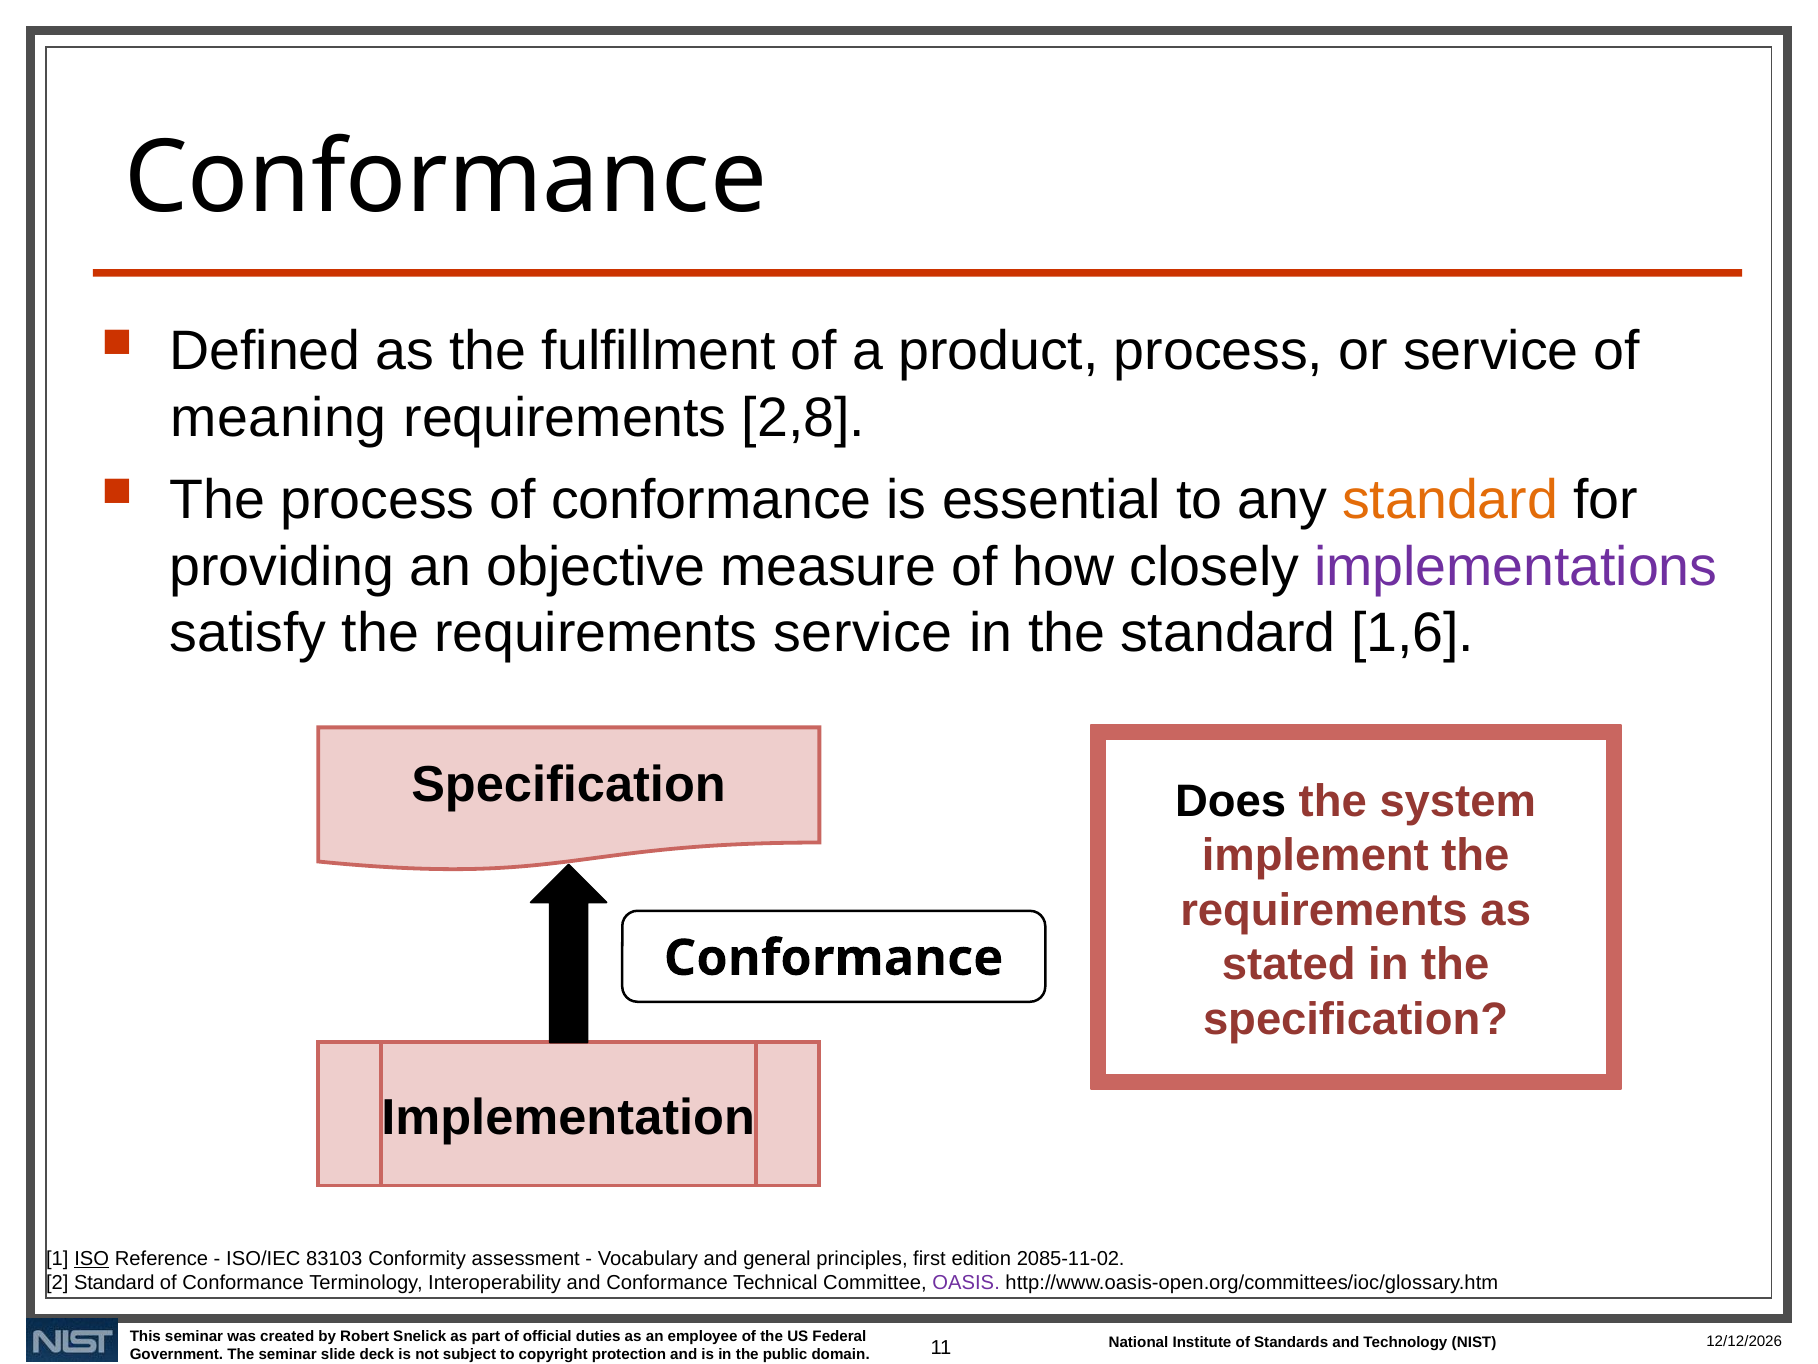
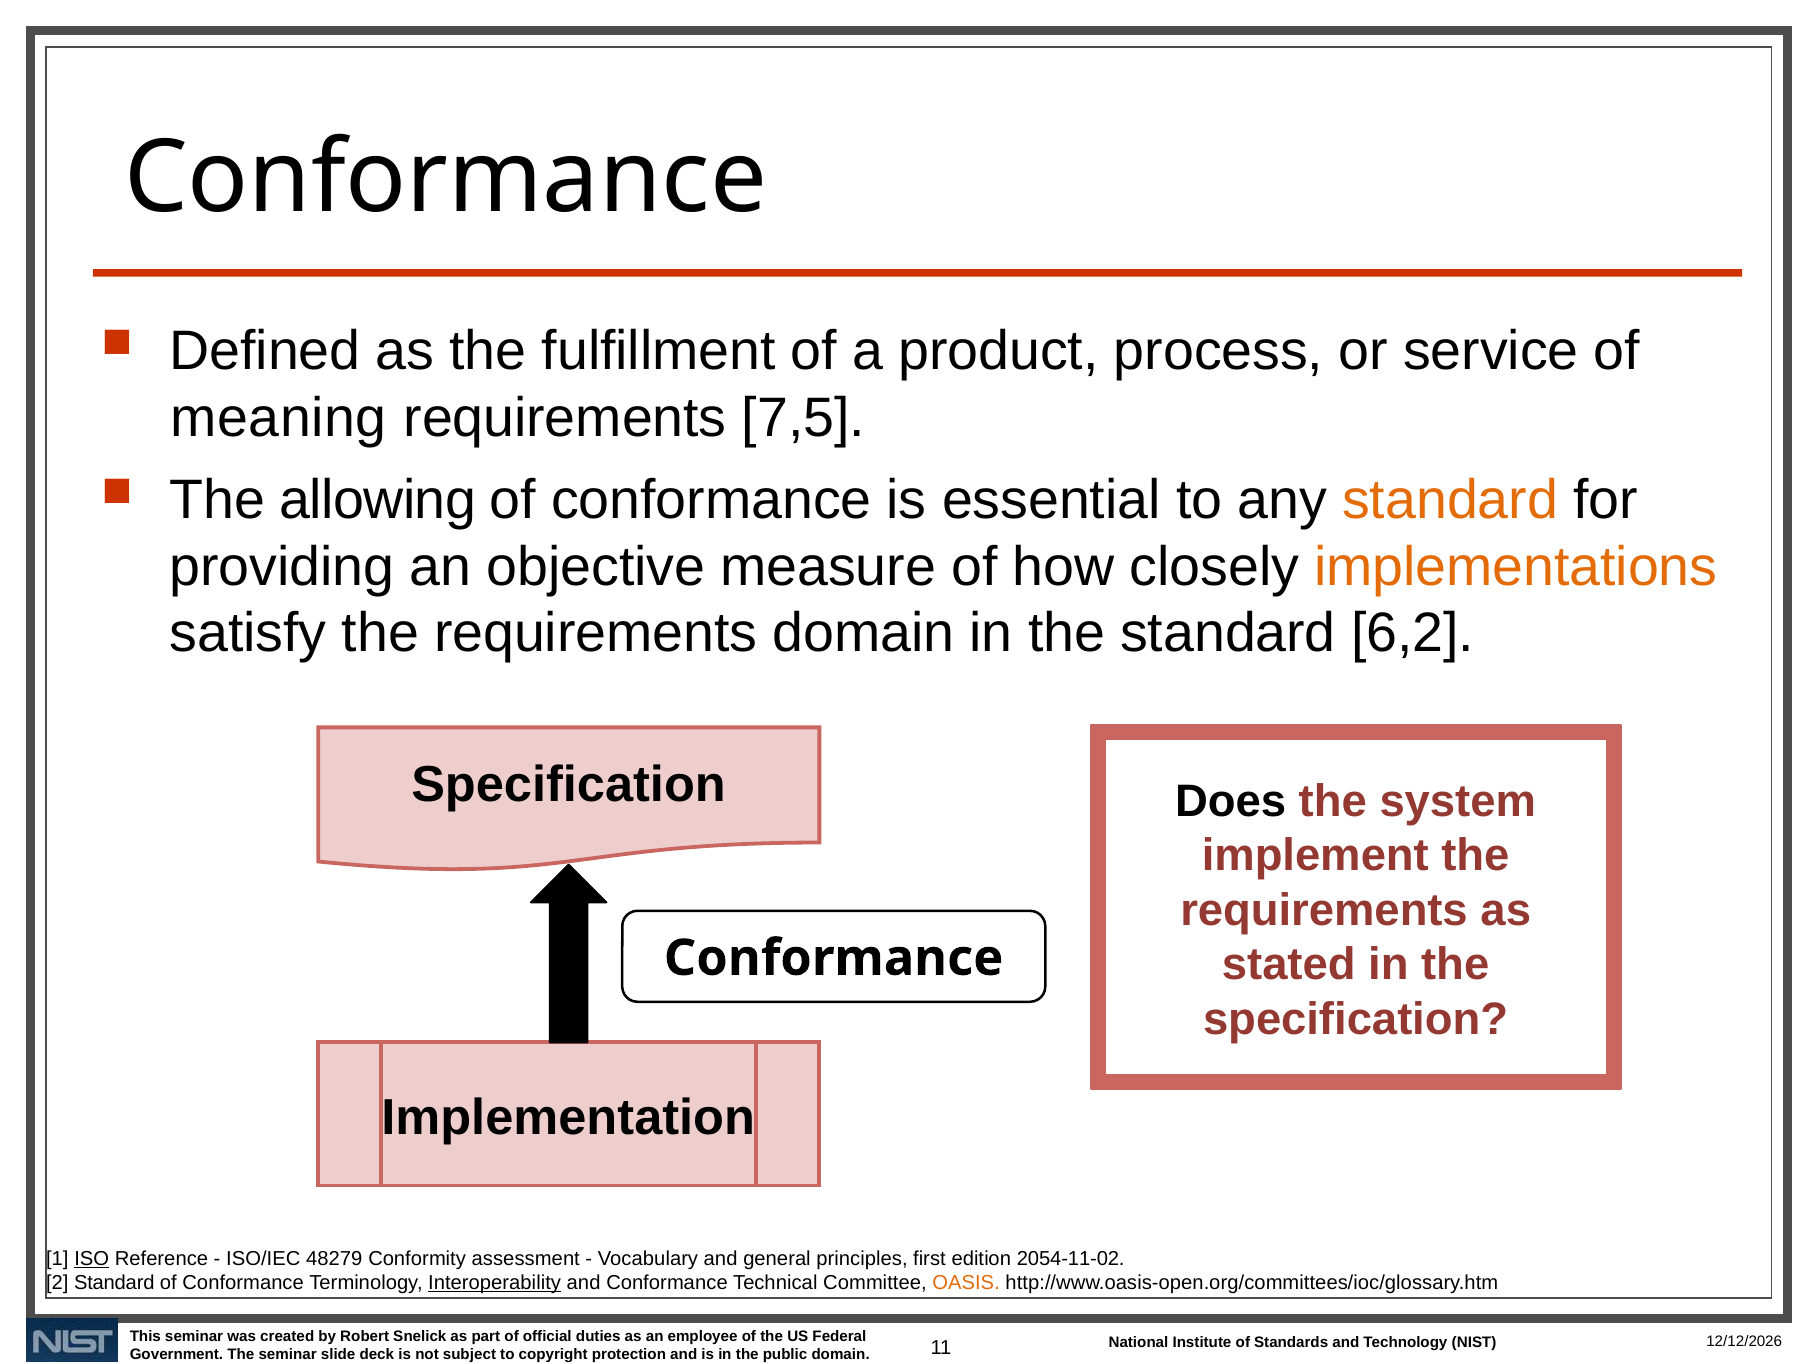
2,8: 2,8 -> 7,5
The process: process -> allowing
implementations colour: purple -> orange
requirements service: service -> domain
1,6: 1,6 -> 6,2
83103: 83103 -> 48279
2085-11-02: 2085-11-02 -> 2054-11-02
Interoperability underline: none -> present
OASIS colour: purple -> orange
